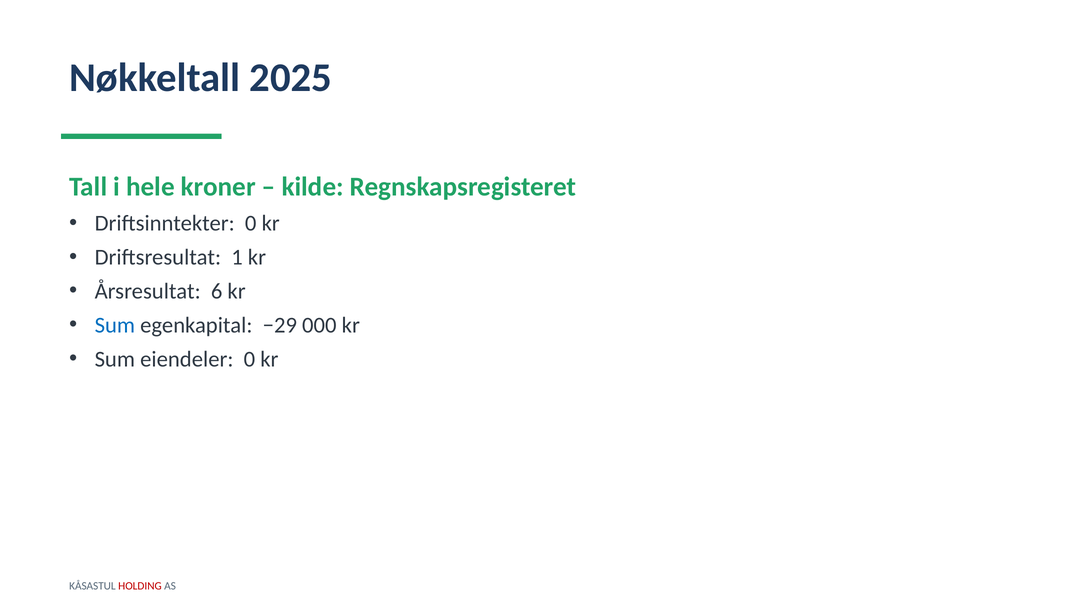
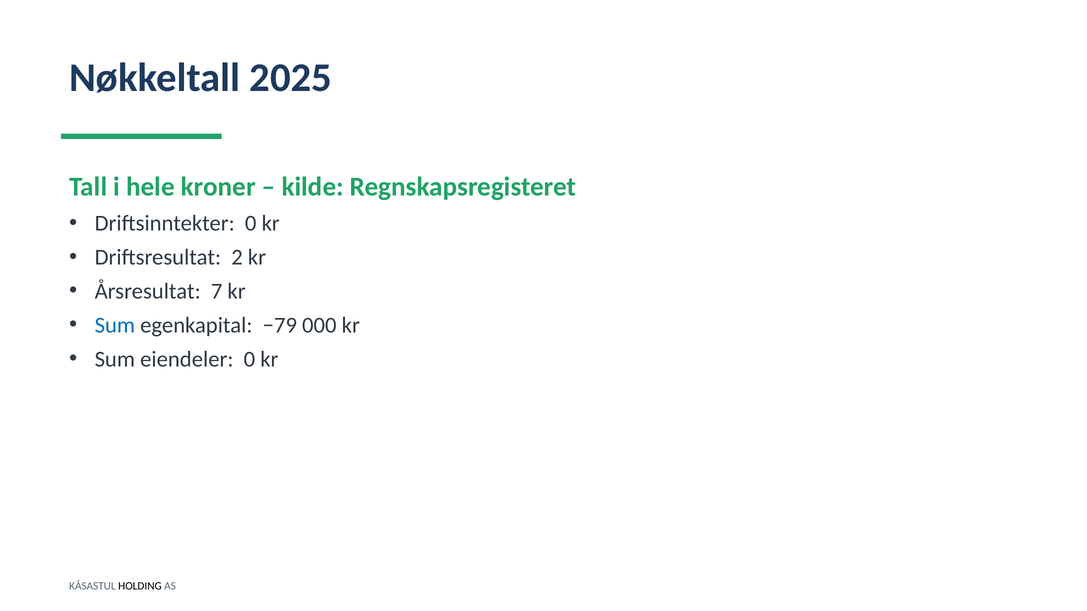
1: 1 -> 2
6: 6 -> 7
−29: −29 -> −79
HOLDING colour: red -> black
